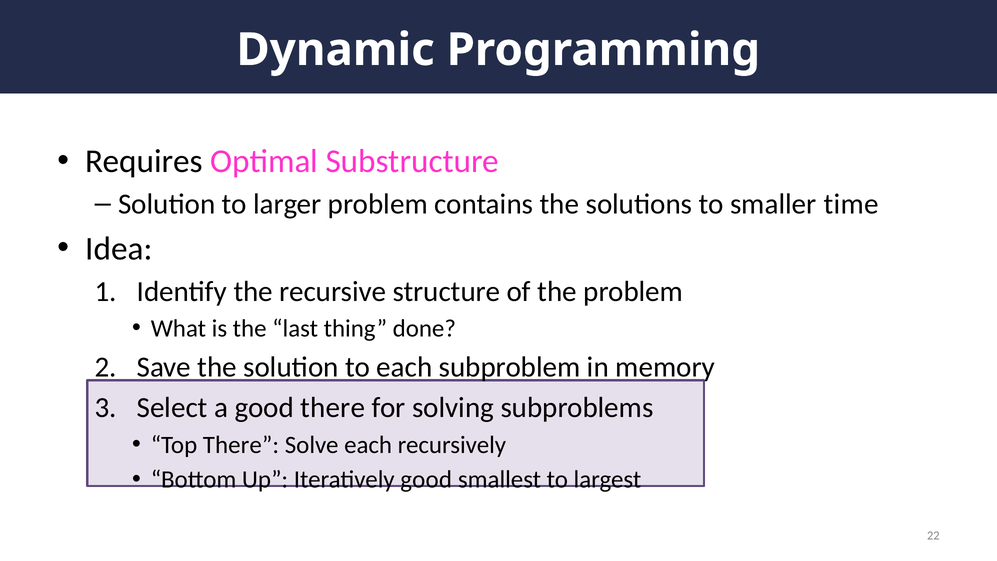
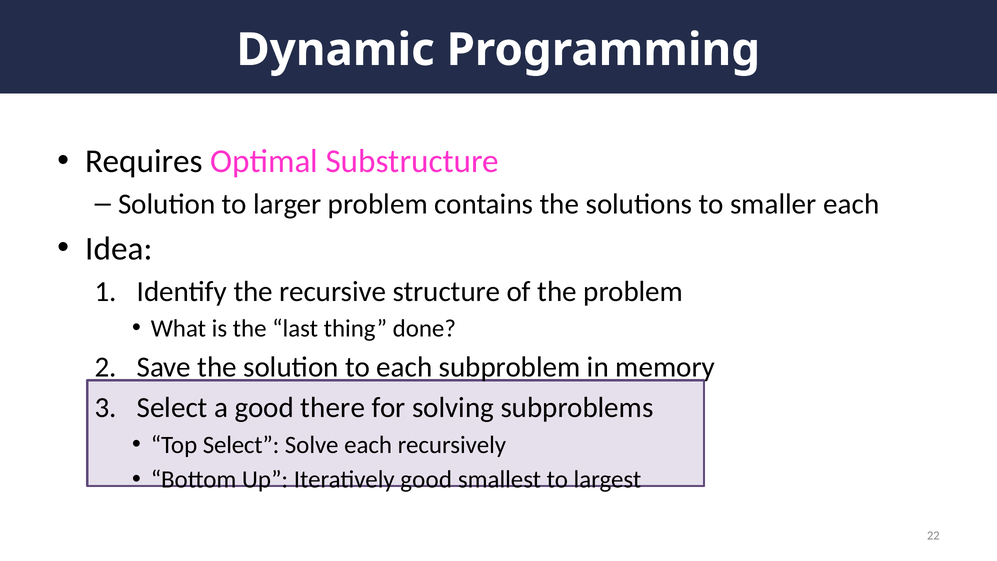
smaller time: time -> each
Top There: There -> Select
